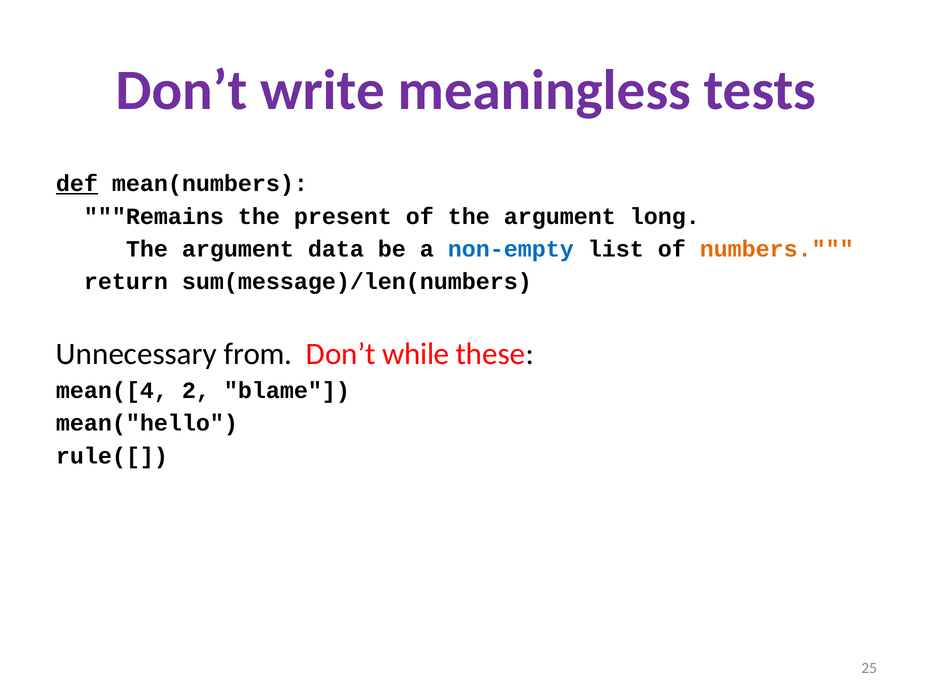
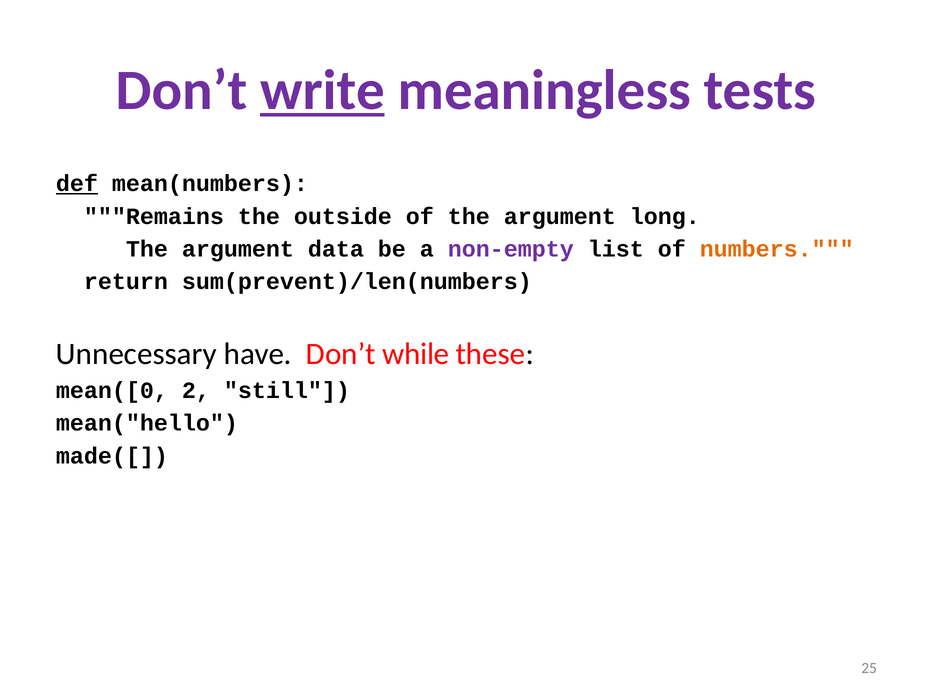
write underline: none -> present
present: present -> outside
non-empty colour: blue -> purple
sum(message)/len(numbers: sum(message)/len(numbers -> sum(prevent)/len(numbers
from: from -> have
mean([4: mean([4 -> mean([0
blame: blame -> still
rule([: rule([ -> made([
